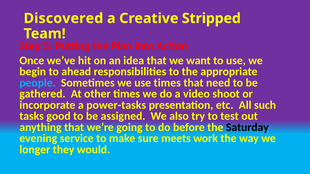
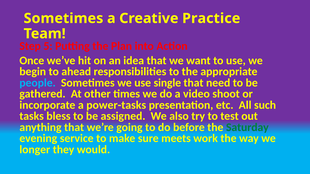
Discovered at (63, 18): Discovered -> Sometimes
Stripped: Stripped -> Practice
use times: times -> single
good: good -> bless
Saturday colour: black -> green
